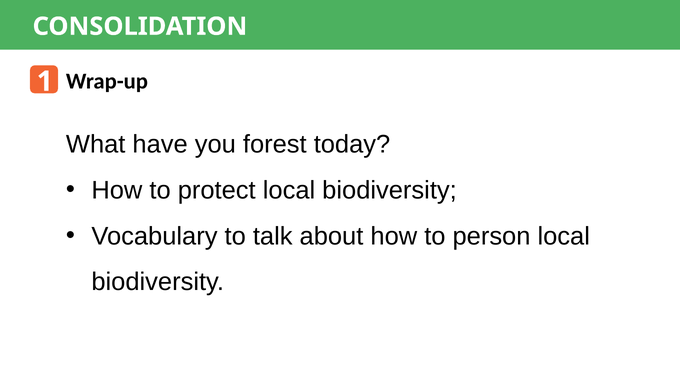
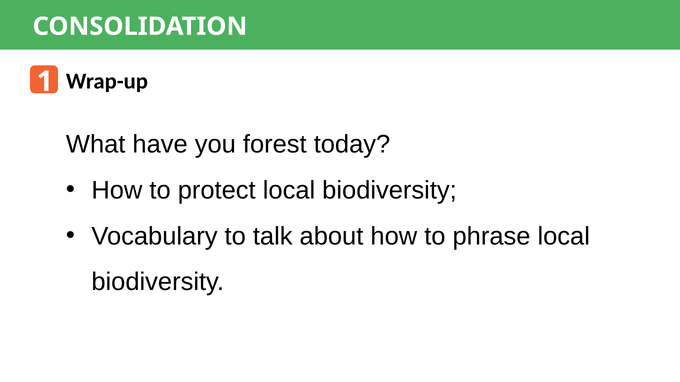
person: person -> phrase
